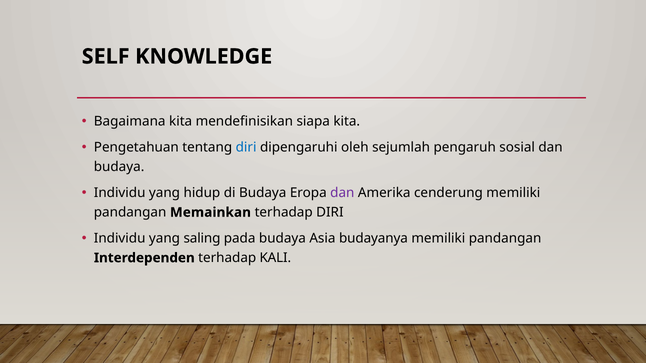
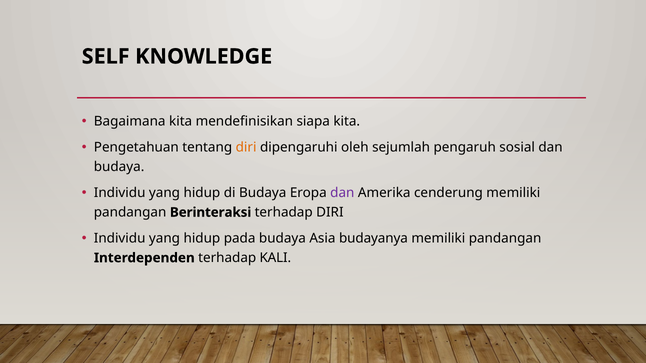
diri at (246, 148) colour: blue -> orange
Memainkan: Memainkan -> Berinteraksi
saling at (202, 239): saling -> hidup
